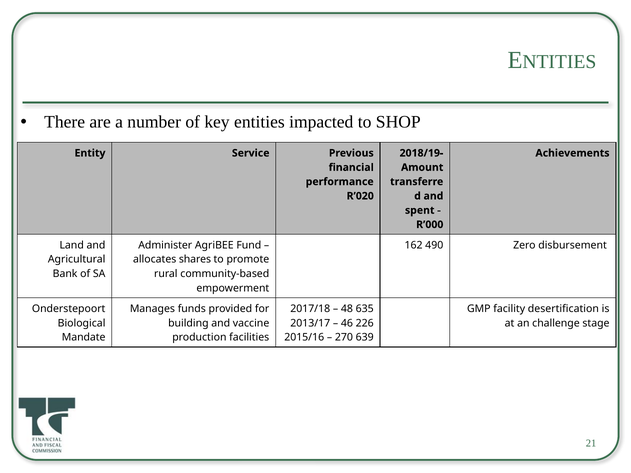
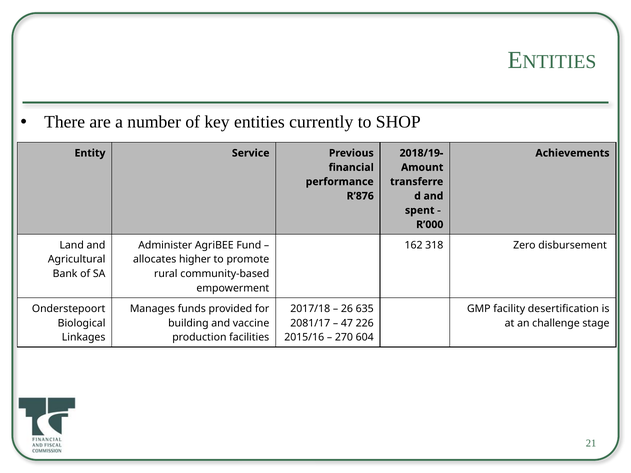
impacted: impacted -> currently
R’020: R’020 -> R’876
490: 490 -> 318
shares: shares -> higher
48: 48 -> 26
2013/17: 2013/17 -> 2081/17
46: 46 -> 47
Mandate: Mandate -> Linkages
639: 639 -> 604
